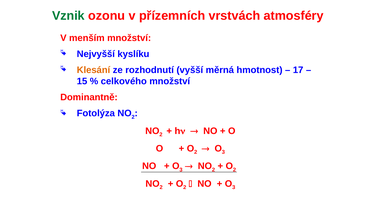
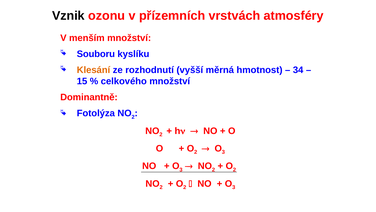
Vznik colour: green -> black
Nejvyšší: Nejvyšší -> Souboru
17: 17 -> 34
